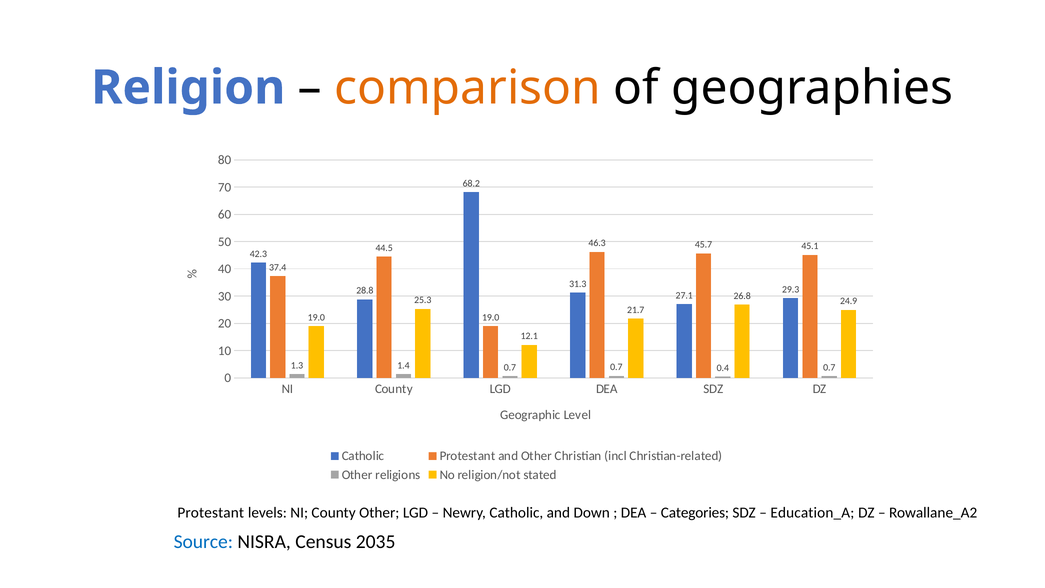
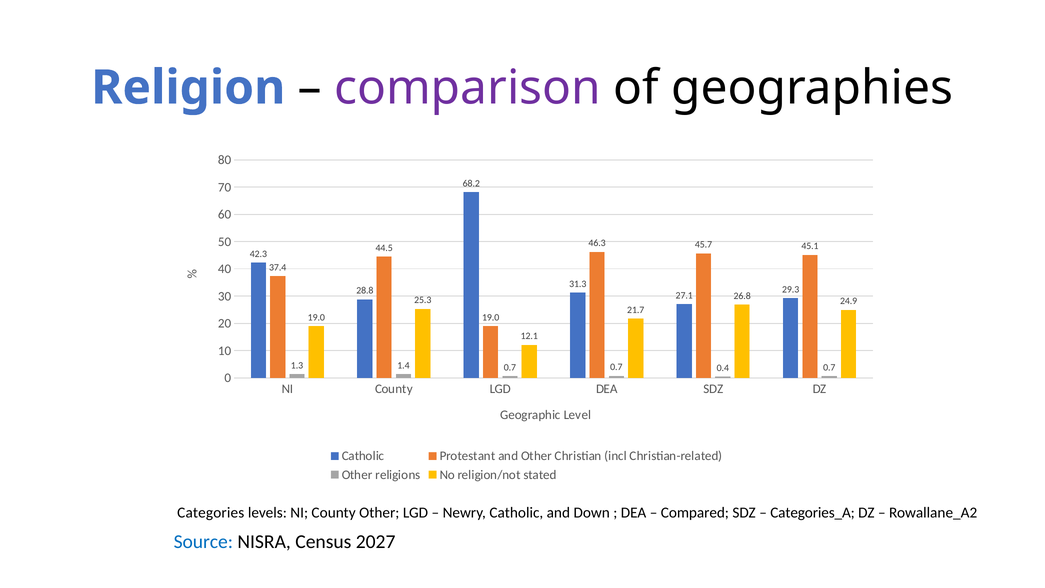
comparison colour: orange -> purple
Protestant at (211, 513): Protestant -> Categories
Categories: Categories -> Compared
Education_A: Education_A -> Categories_A
2035: 2035 -> 2027
